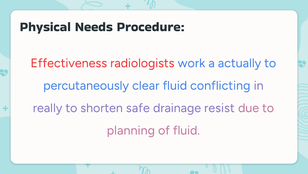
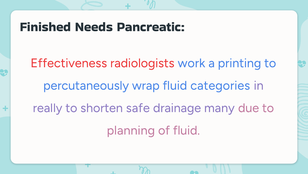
Physical: Physical -> Finished
Procedure: Procedure -> Pancreatic
actually: actually -> printing
clear: clear -> wrap
conflicting: conflicting -> categories
resist: resist -> many
